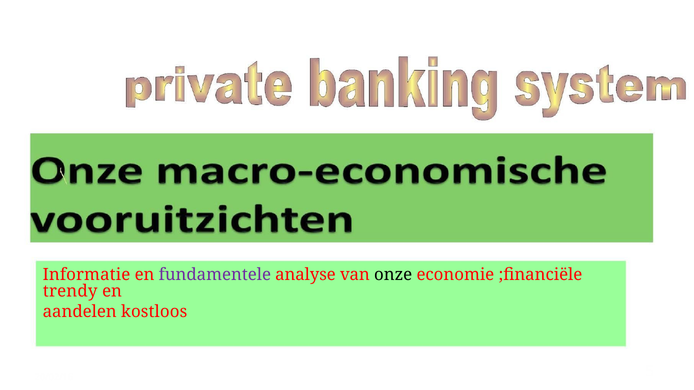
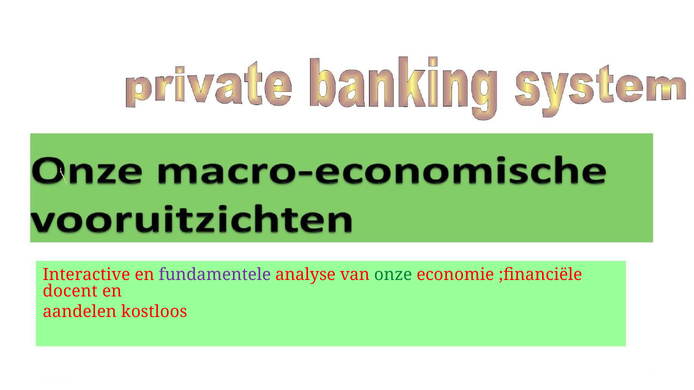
Informatie: Informatie -> Interactive
onze colour: black -> green
trendy: trendy -> docent
